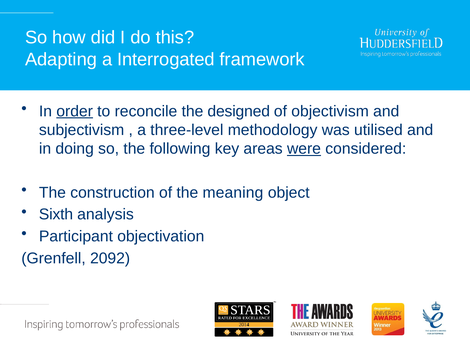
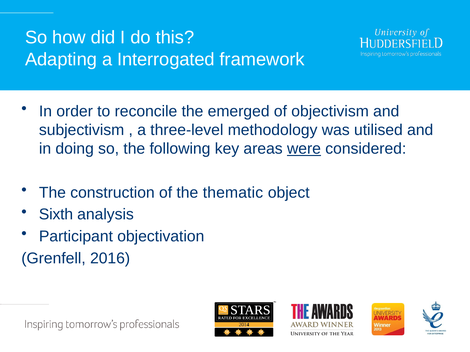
order underline: present -> none
designed: designed -> emerged
meaning: meaning -> thematic
2092: 2092 -> 2016
